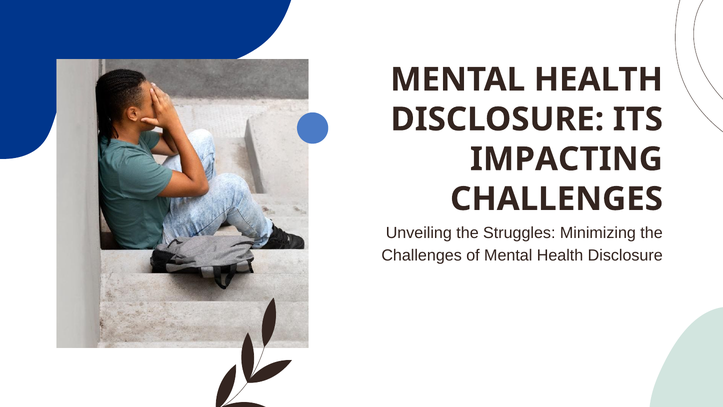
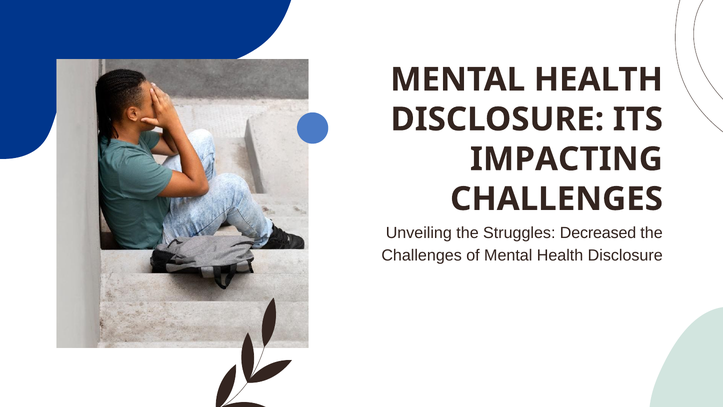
Minimizing: Minimizing -> Decreased
